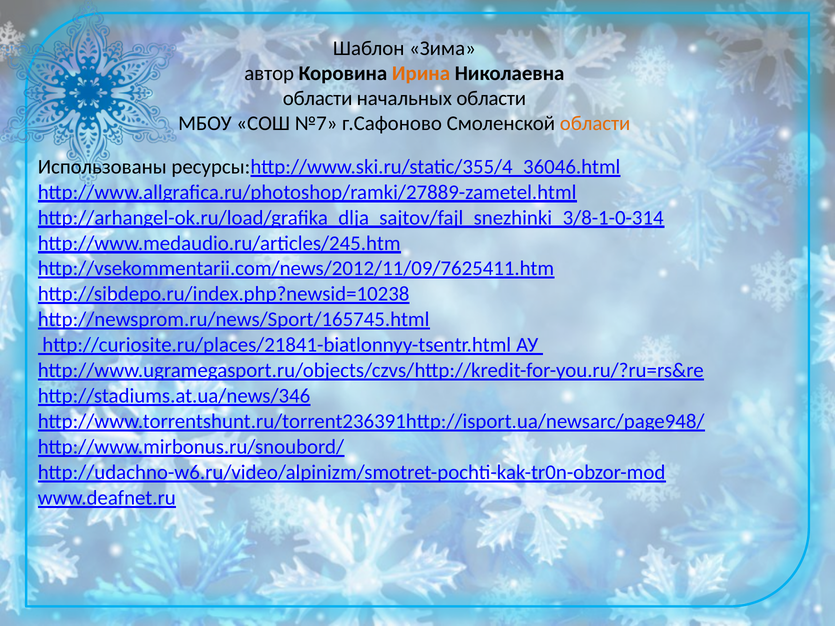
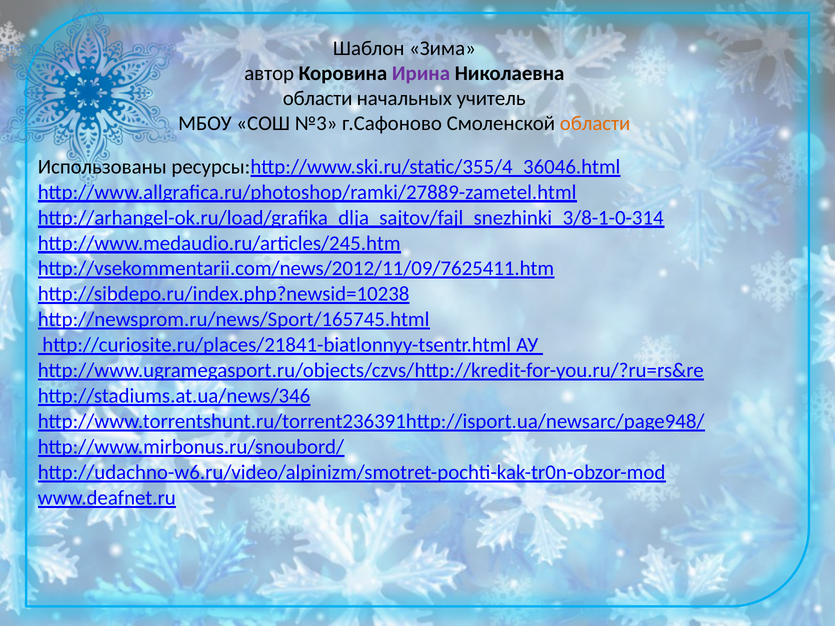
Ирина colour: orange -> purple
начальных области: области -> учитель
№7: №7 -> №3
